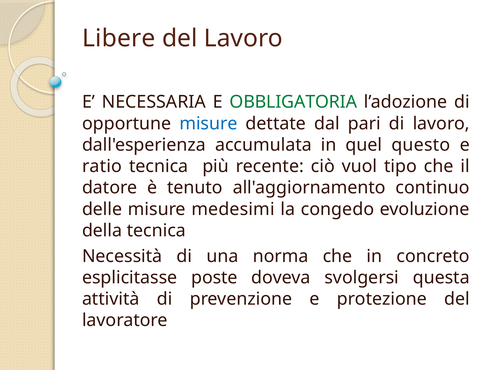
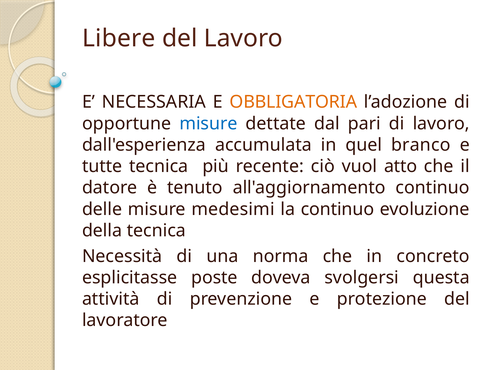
OBBLIGATORIA colour: green -> orange
questo: questo -> branco
ratio: ratio -> tutte
tipo: tipo -> atto
la congedo: congedo -> continuo
